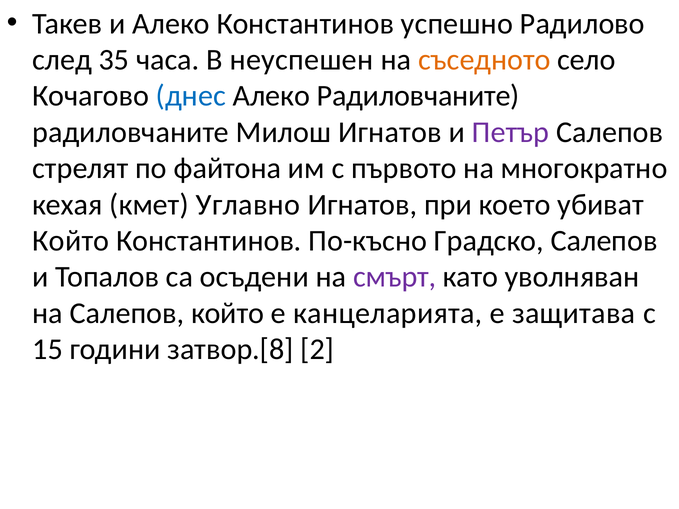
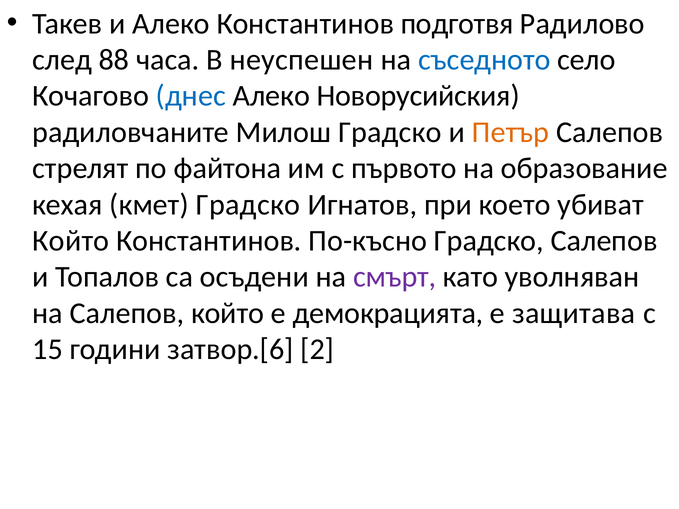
успешно: успешно -> подготвя
35: 35 -> 88
съседното colour: orange -> blue
Алеко Радиловчаните: Радиловчаните -> Новорусийския
Милош Игнатов: Игнатов -> Градско
Петър colour: purple -> orange
многократно: многократно -> образование
кмет Углавно: Углавно -> Градско
канцеларията: канцеларията -> демокрацията
затвор.[8: затвор.[8 -> затвор.[6
